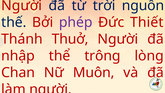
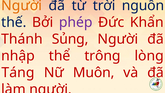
Người at (22, 6) colour: red -> orange
Thiết: Thiết -> Khẩn
Thuở: Thuở -> Sủng
Chan: Chan -> Táng
